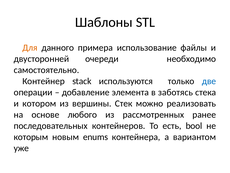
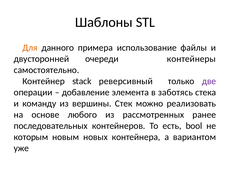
необходимо: необходимо -> контейнеры
используются: используются -> реверсивный
две colour: blue -> purple
котором: котором -> команду
enums: enums -> новых
